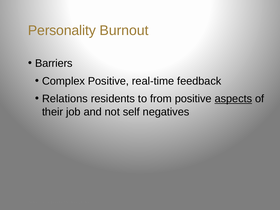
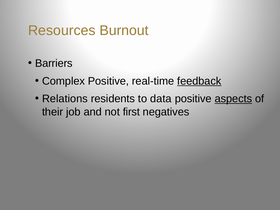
Personality: Personality -> Resources
feedback underline: none -> present
from: from -> data
self: self -> first
